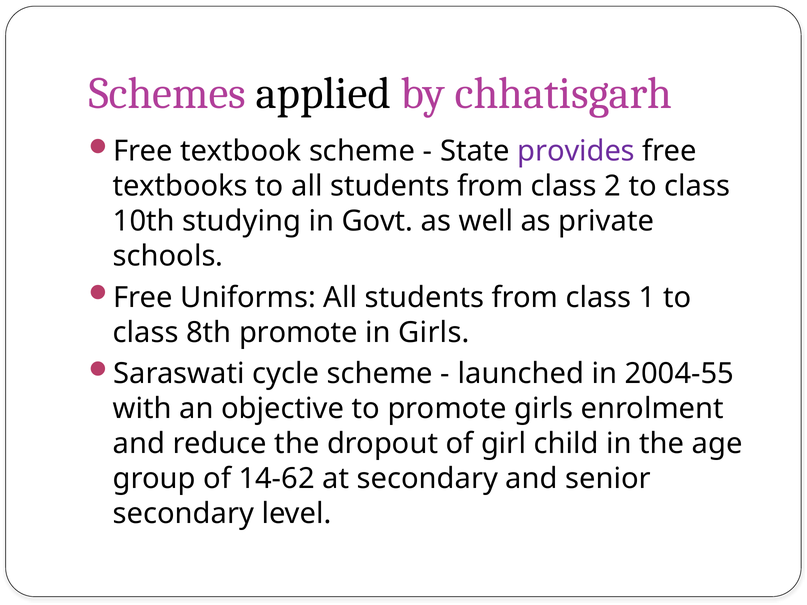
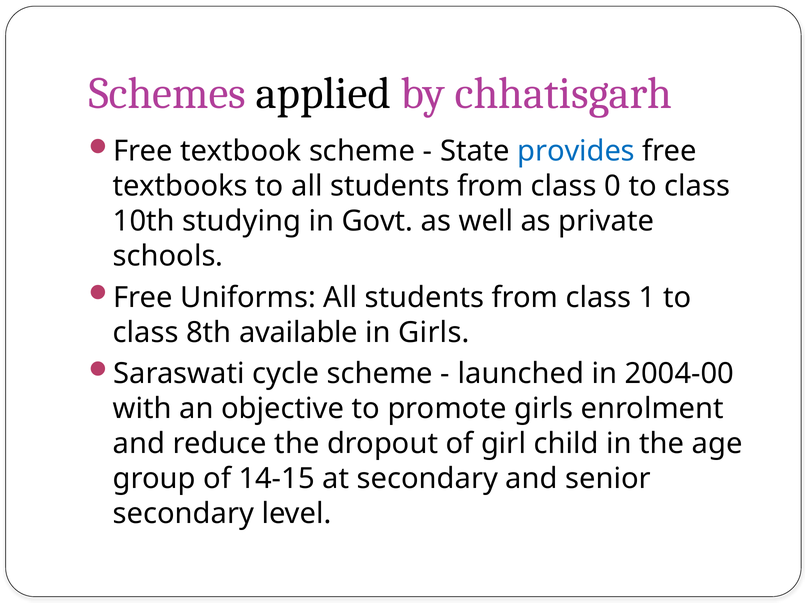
provides colour: purple -> blue
2: 2 -> 0
8th promote: promote -> available
2004-55: 2004-55 -> 2004-00
14-62: 14-62 -> 14-15
